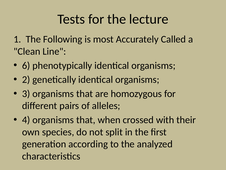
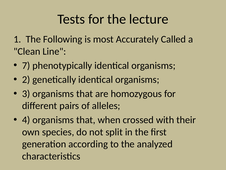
6: 6 -> 7
